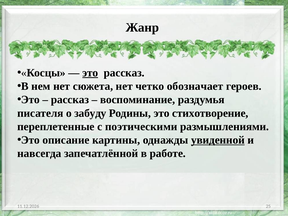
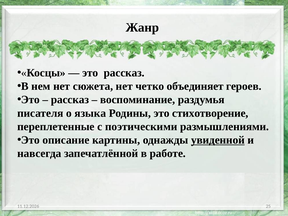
это at (90, 73) underline: present -> none
обозначает: обозначает -> объединяет
забуду: забуду -> языка
